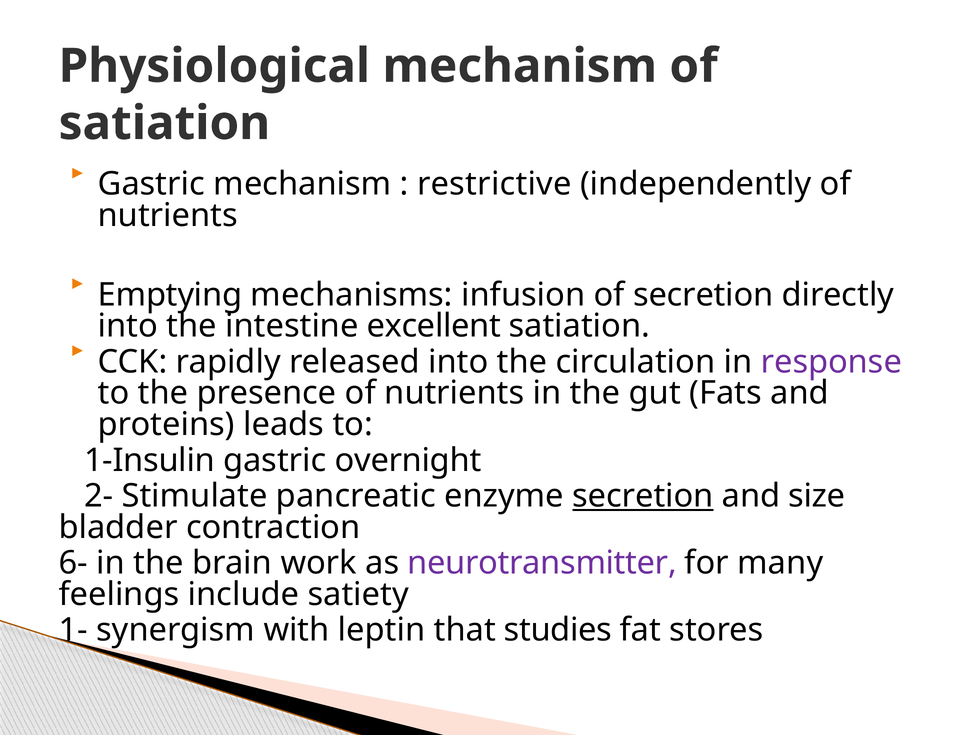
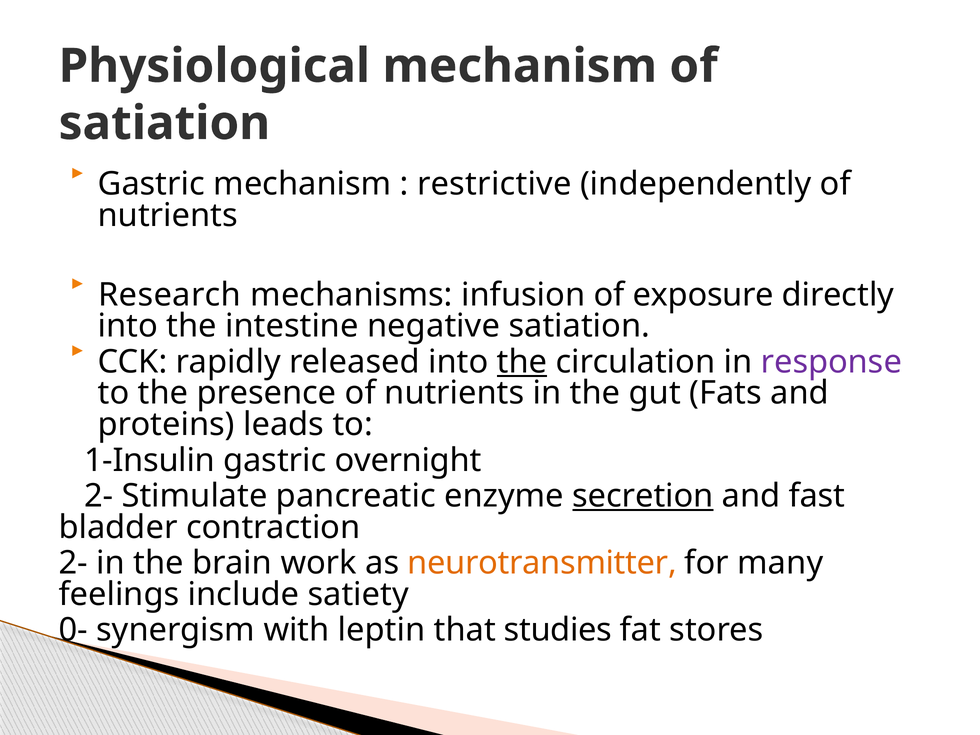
Emptying: Emptying -> Research
of secretion: secretion -> exposure
excellent: excellent -> negative
the at (522, 362) underline: none -> present
size: size -> fast
6- at (73, 563): 6- -> 2-
neurotransmitter colour: purple -> orange
1-: 1- -> 0-
